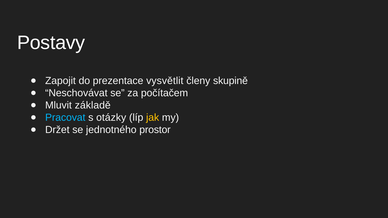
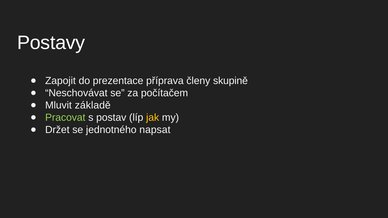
vysvětlit: vysvětlit -> příprava
Pracovat colour: light blue -> light green
otázky: otázky -> postav
prostor: prostor -> napsat
